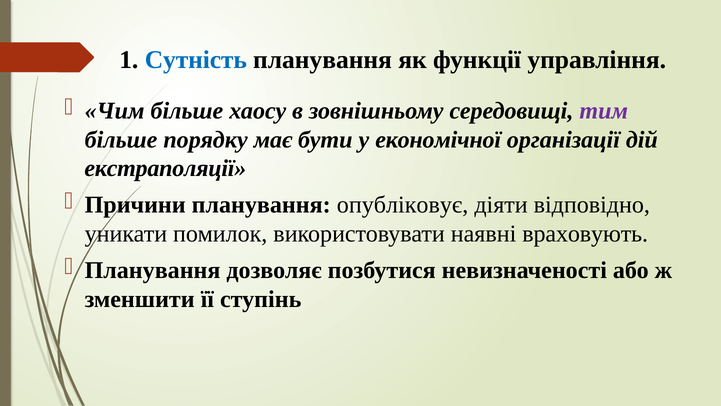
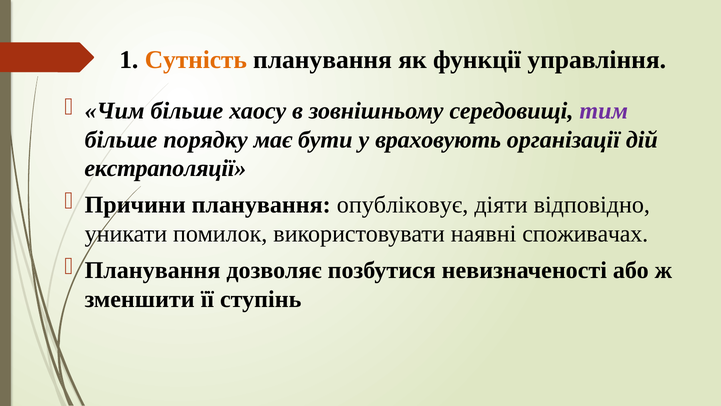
Сутність colour: blue -> orange
економічної: економічної -> враховують
враховують: враховують -> споживачах
